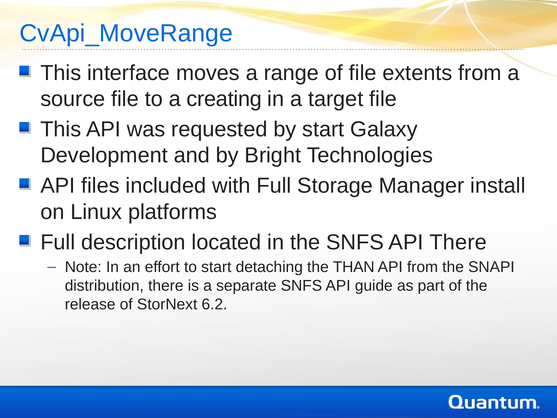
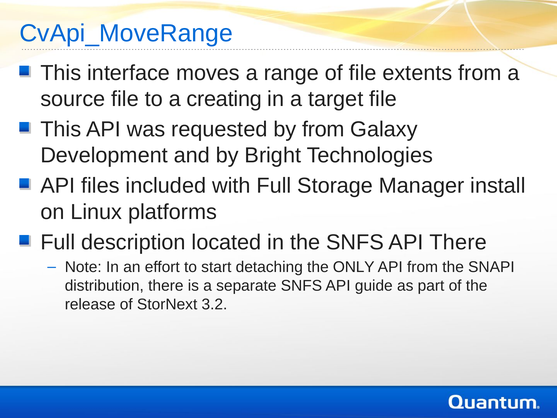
by start: start -> from
THAN: THAN -> ONLY
6.2: 6.2 -> 3.2
